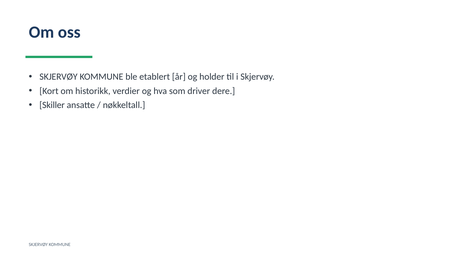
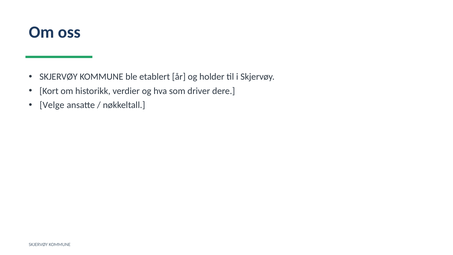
Skiller: Skiller -> Velge
